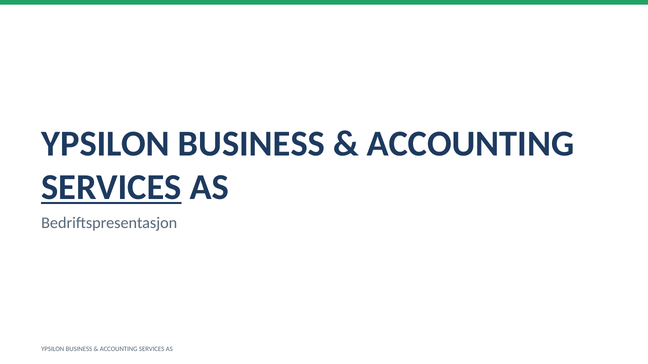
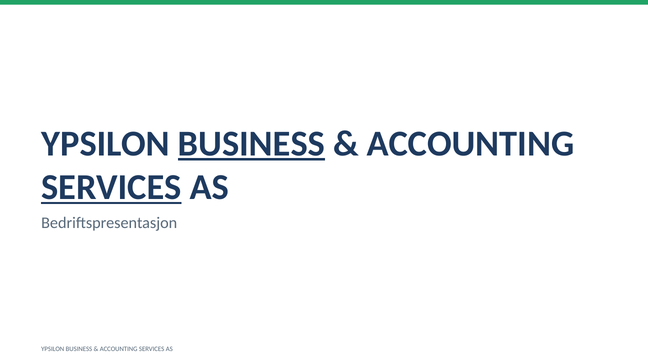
BUSINESS at (251, 144) underline: none -> present
